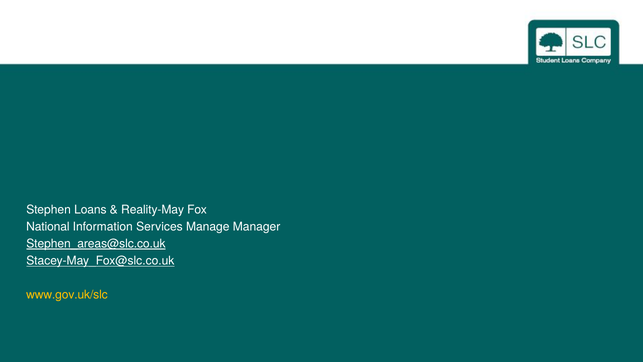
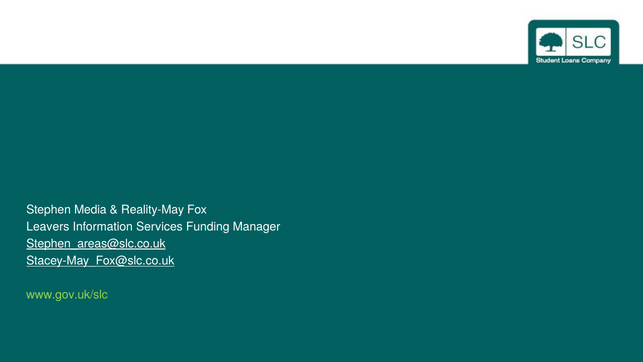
Loans: Loans -> Media
National: National -> Leavers
Manage: Manage -> Funding
www.gov.uk/slc colour: yellow -> light green
